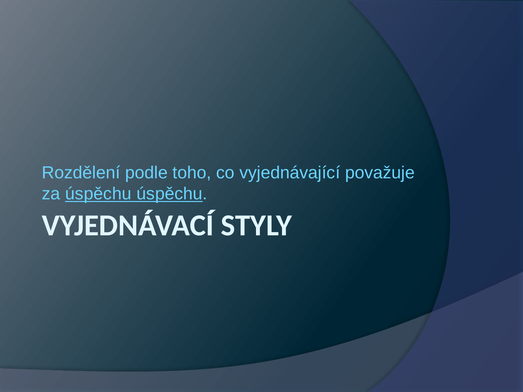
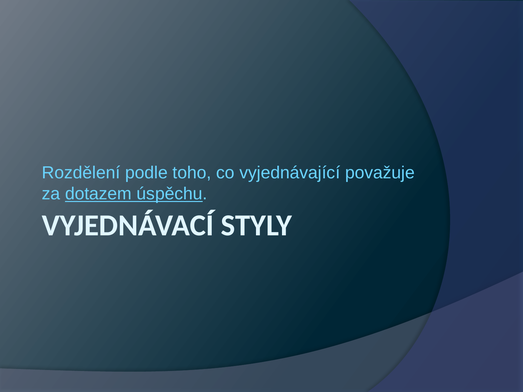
za úspěchu: úspěchu -> dotazem
